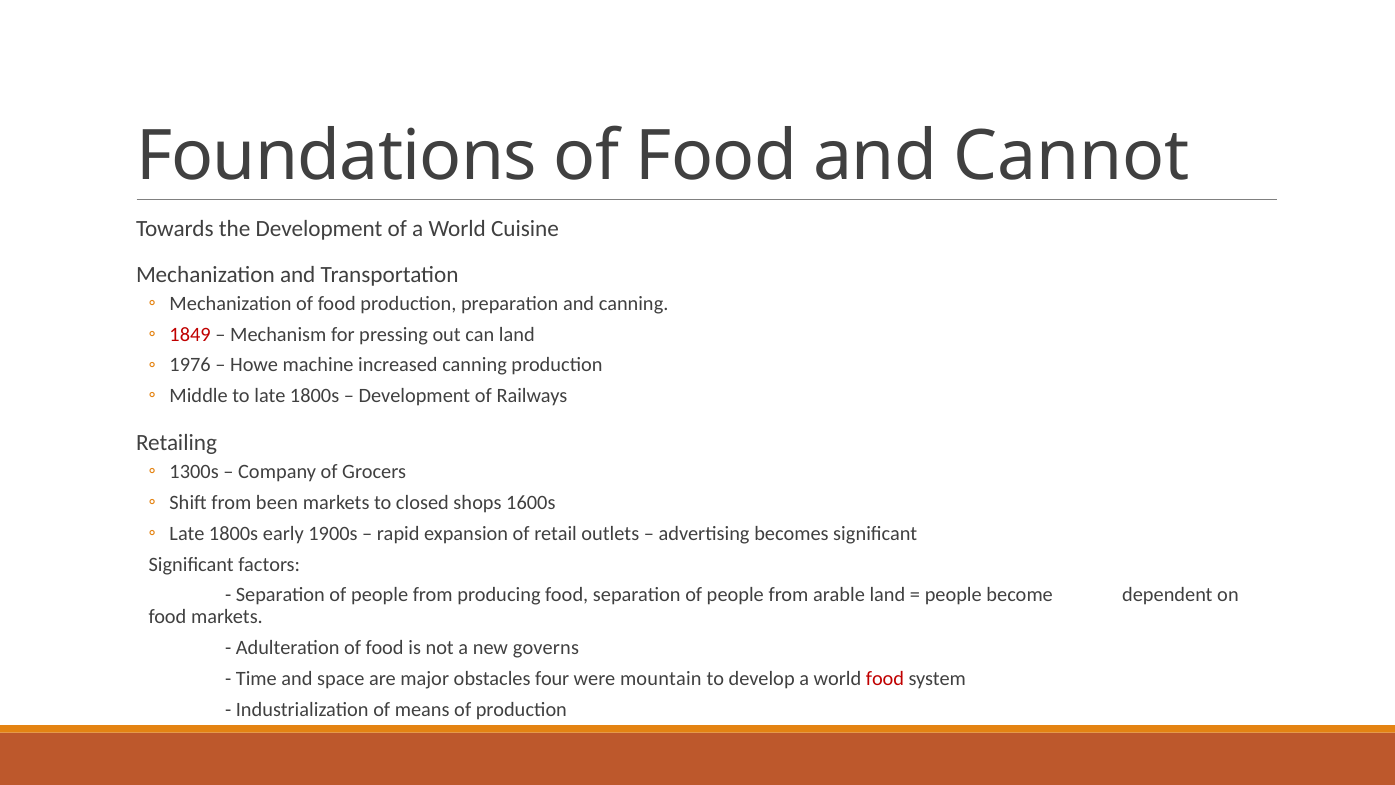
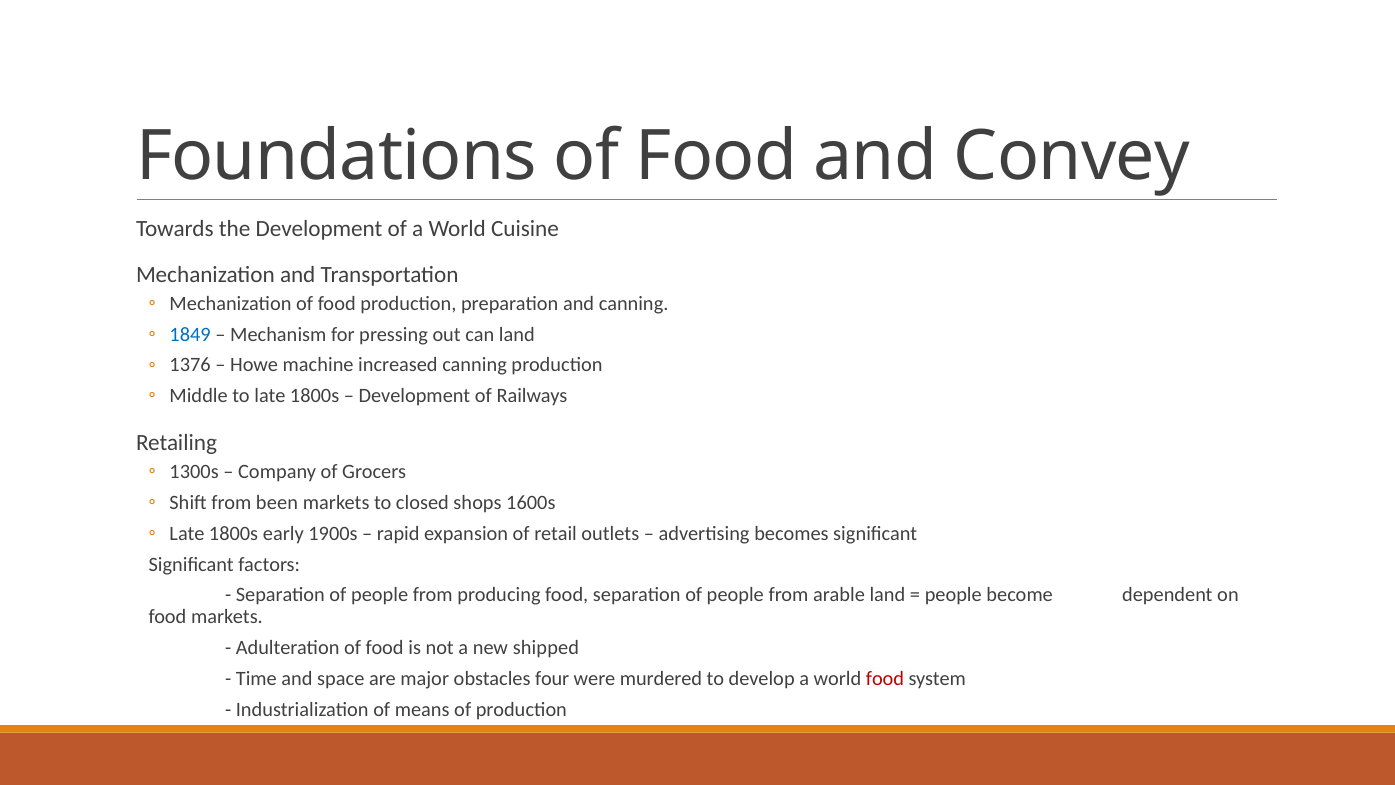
Cannot: Cannot -> Convey
1849 colour: red -> blue
1976: 1976 -> 1376
governs: governs -> shipped
mountain: mountain -> murdered
